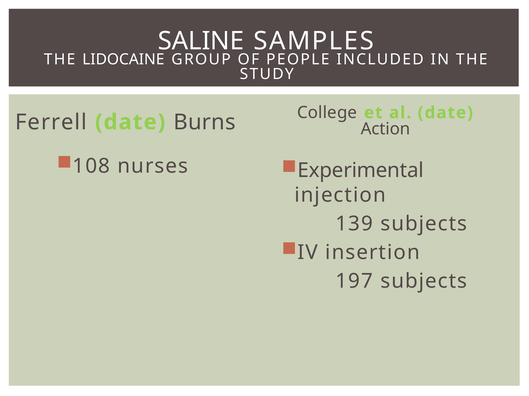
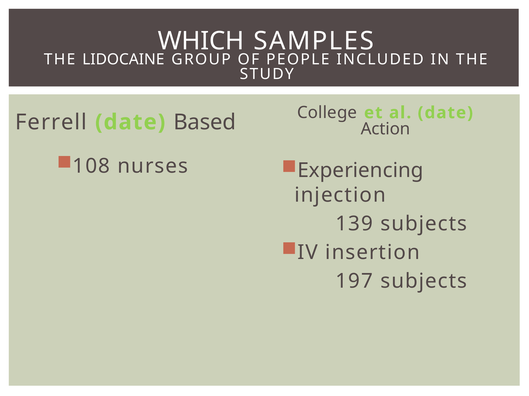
SALINE: SALINE -> WHICH
Burns: Burns -> Based
Experimental: Experimental -> Experiencing
